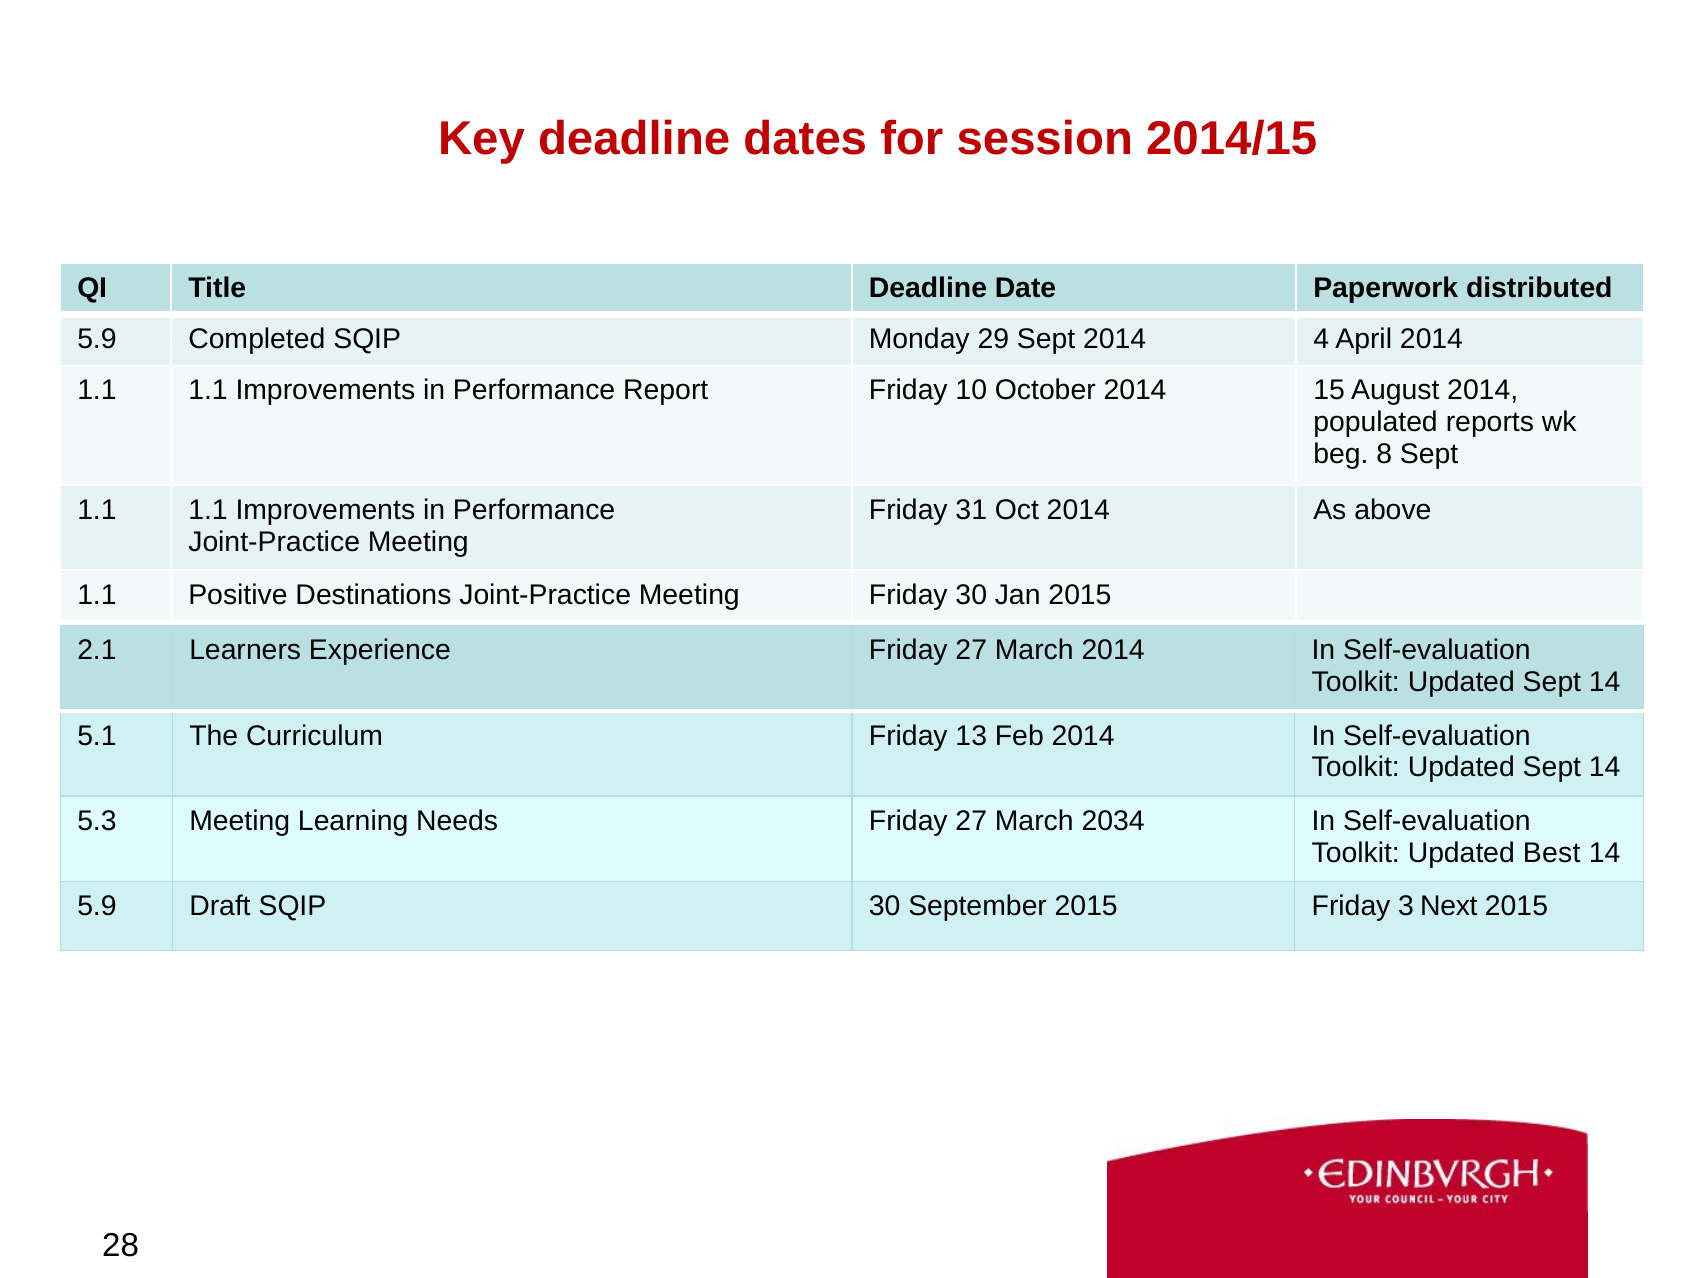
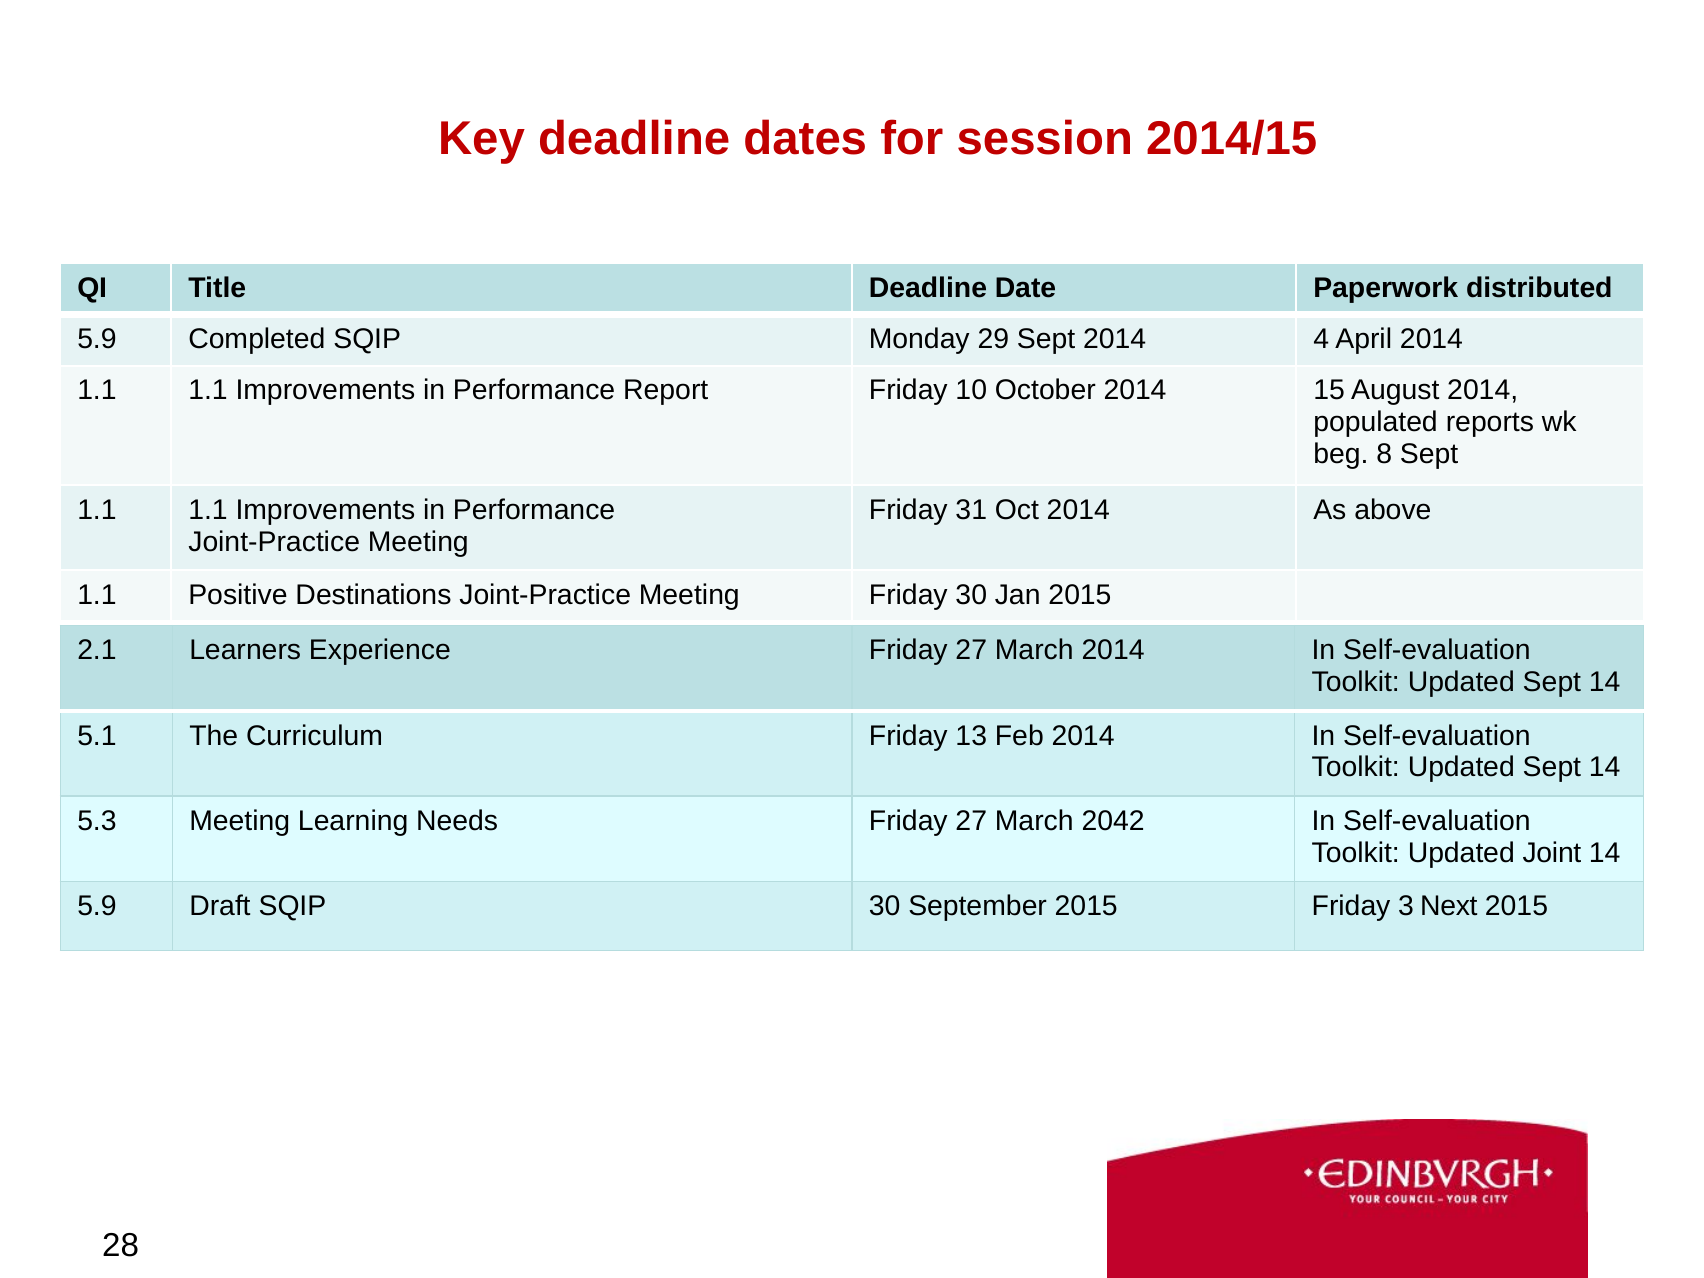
2034: 2034 -> 2042
Best: Best -> Joint
